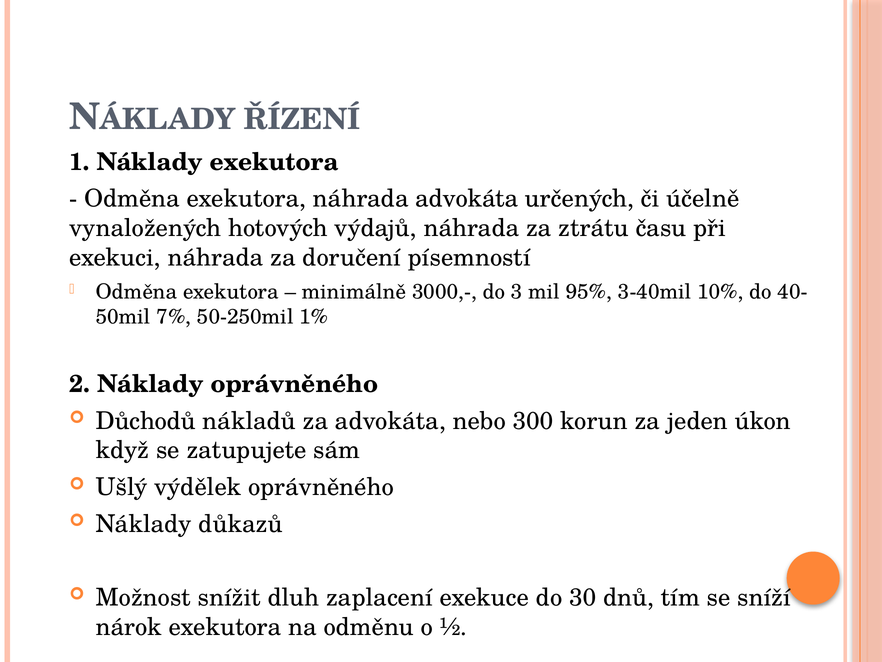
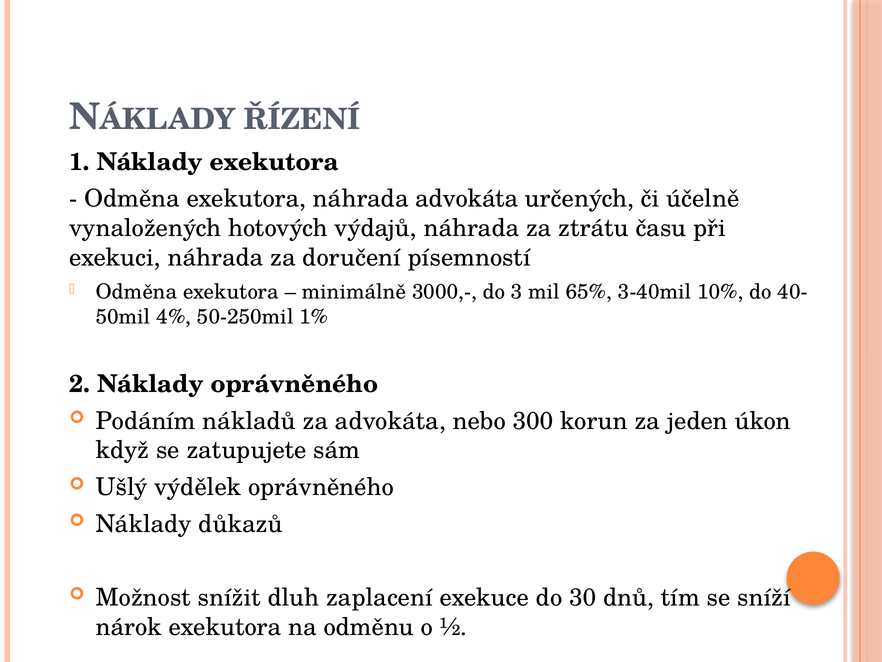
95%: 95% -> 65%
7%: 7% -> 4%
Důchodů: Důchodů -> Podáním
